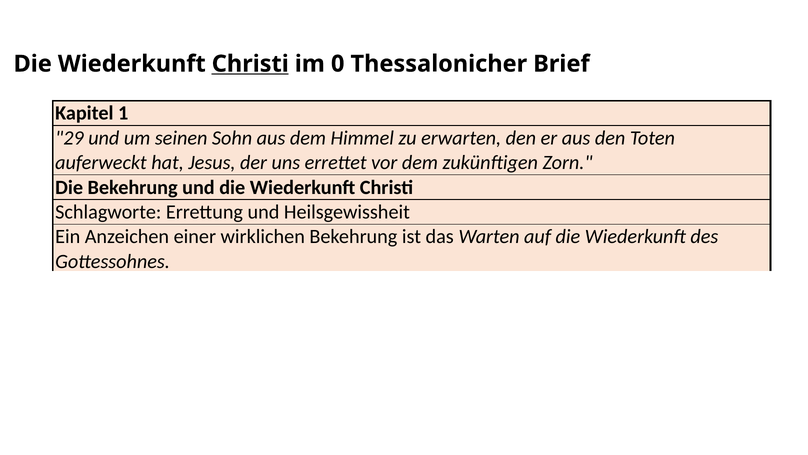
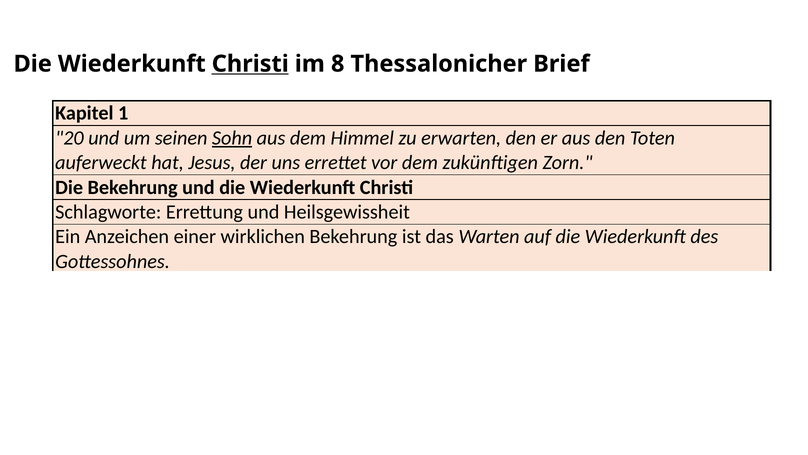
0: 0 -> 8
29 at (69, 138): 29 -> 20
Sohn underline: none -> present
